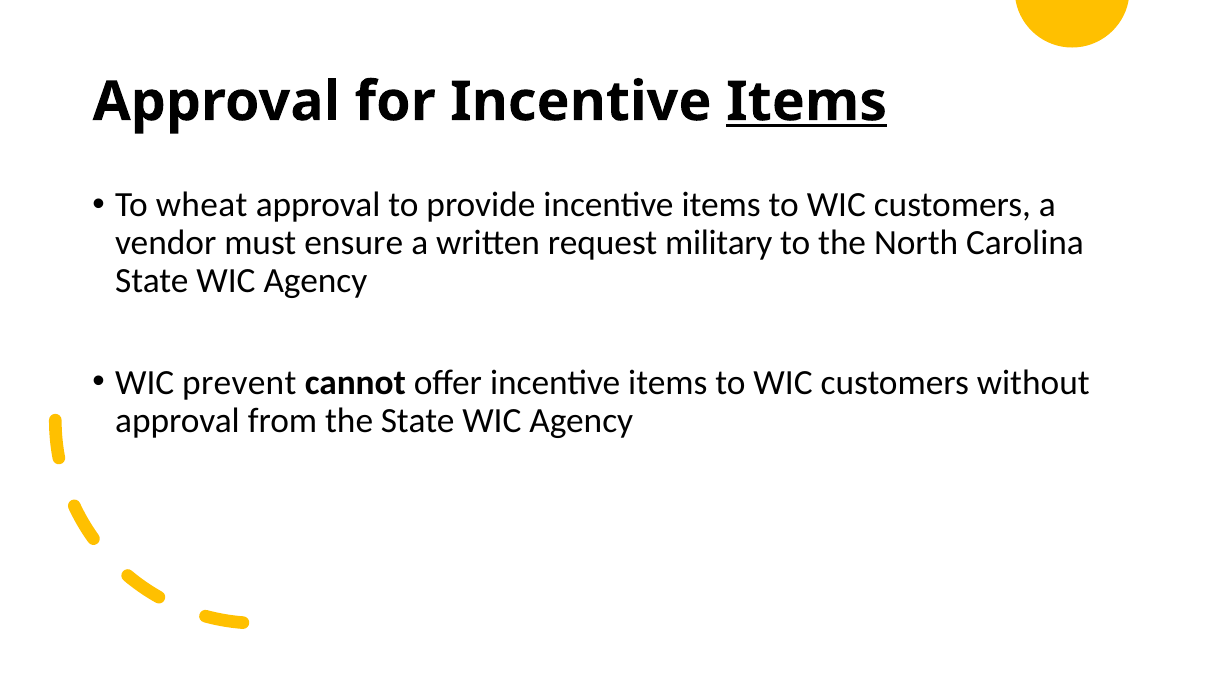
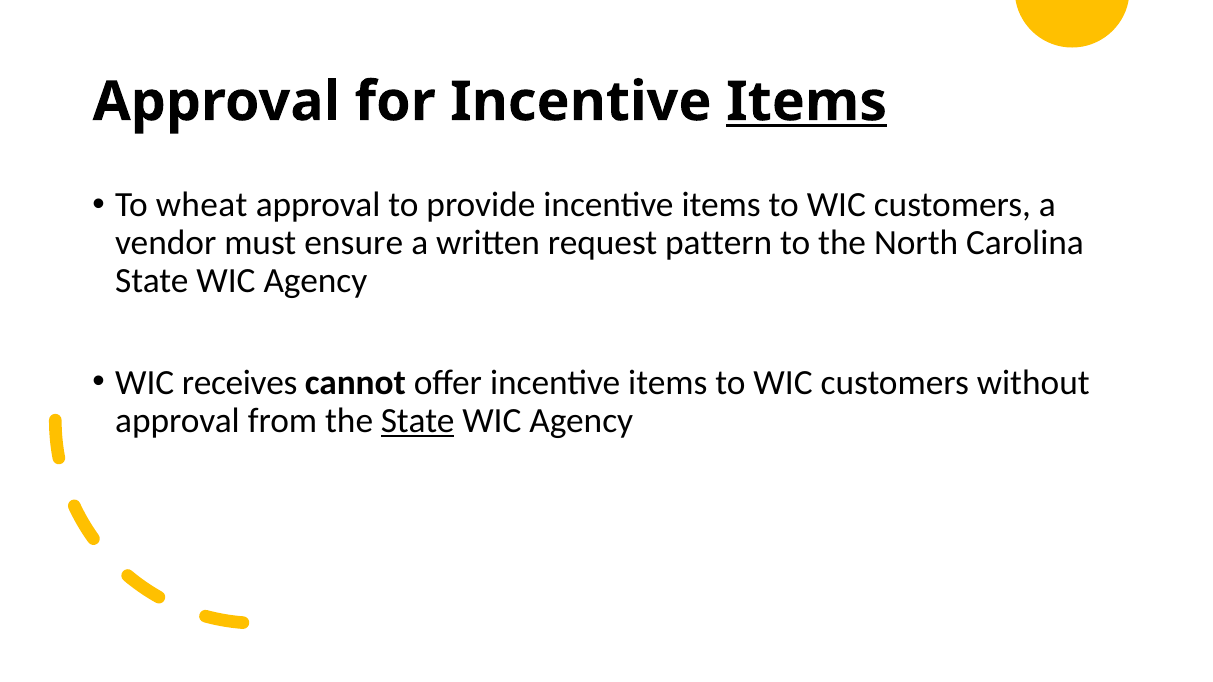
military: military -> pattern
prevent: prevent -> receives
State at (418, 421) underline: none -> present
